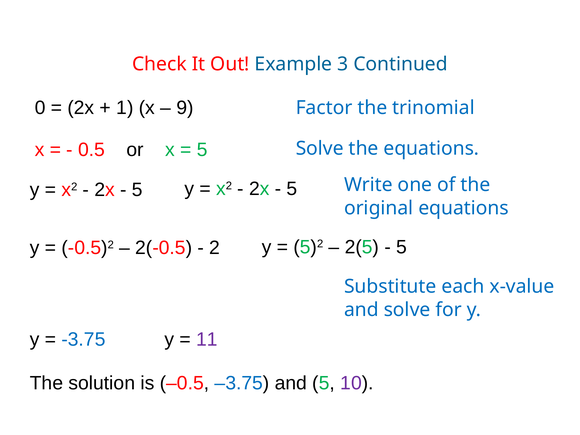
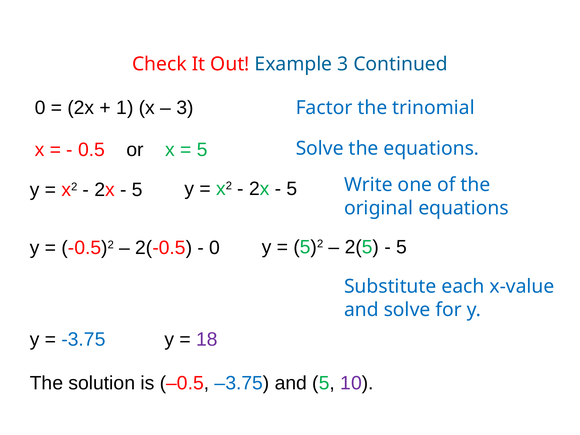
9 at (185, 108): 9 -> 3
2 at (215, 248): 2 -> 0
11: 11 -> 18
